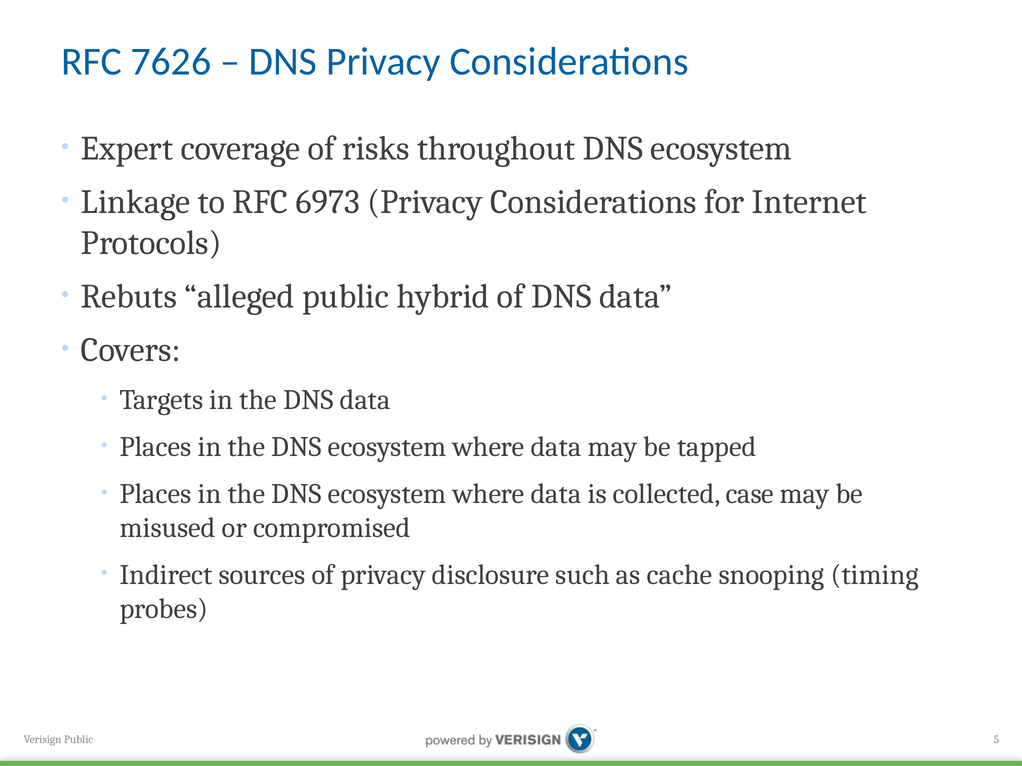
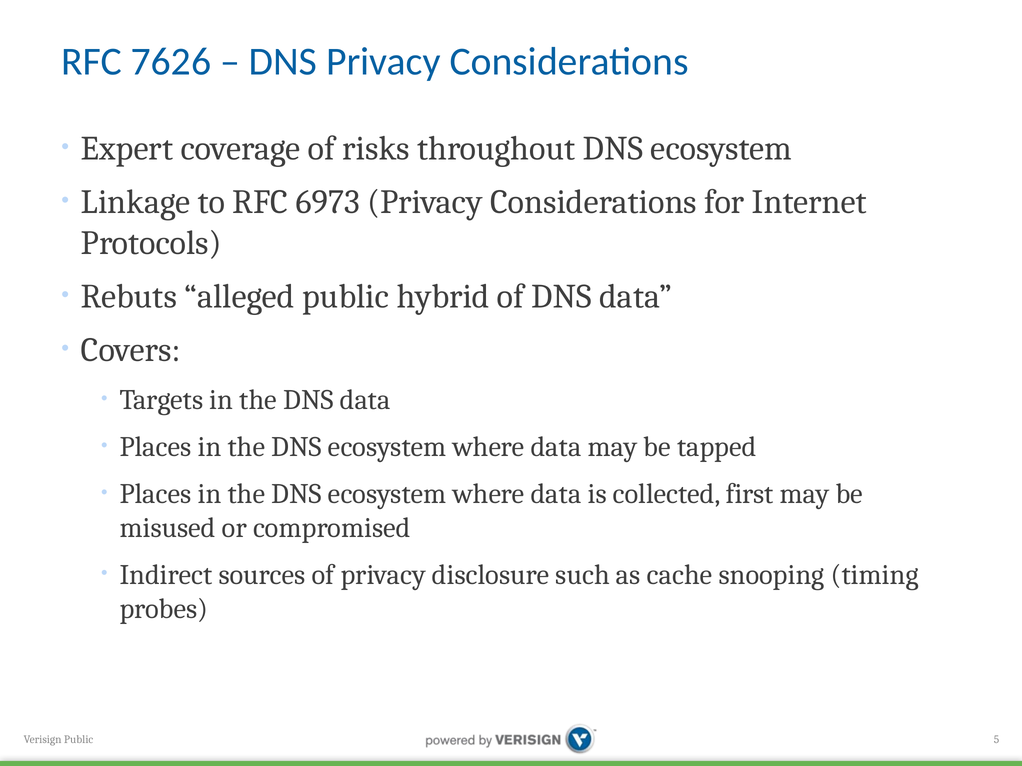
case: case -> first
